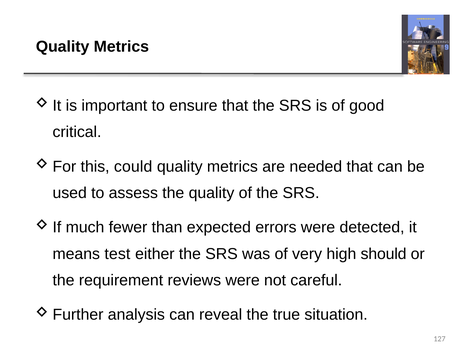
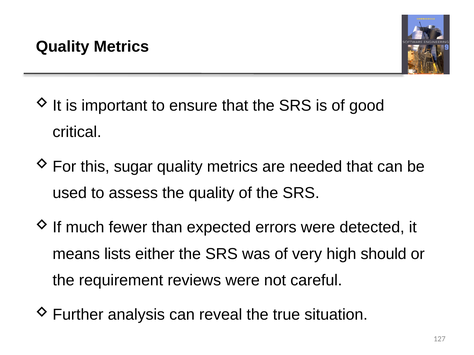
could: could -> sugar
test: test -> lists
